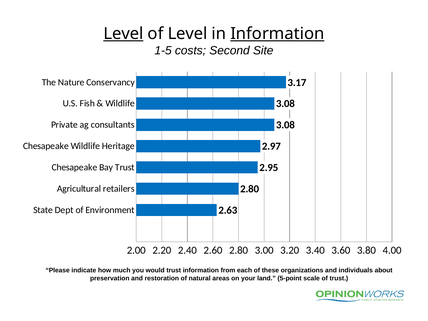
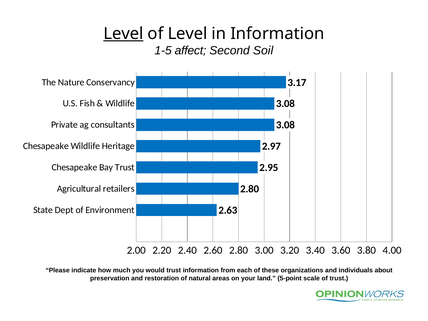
Information at (277, 34) underline: present -> none
costs: costs -> affect
Site: Site -> Soil
